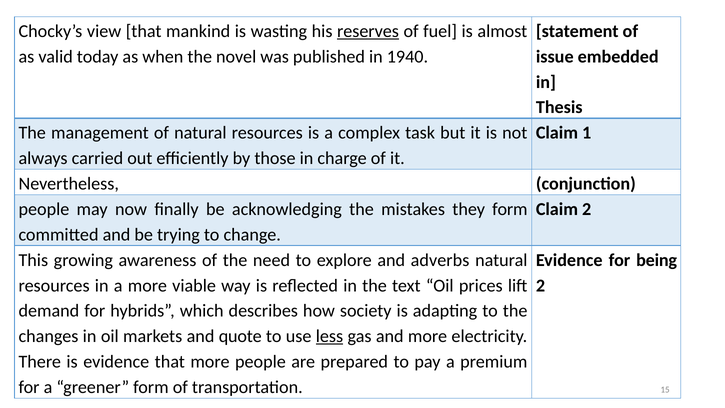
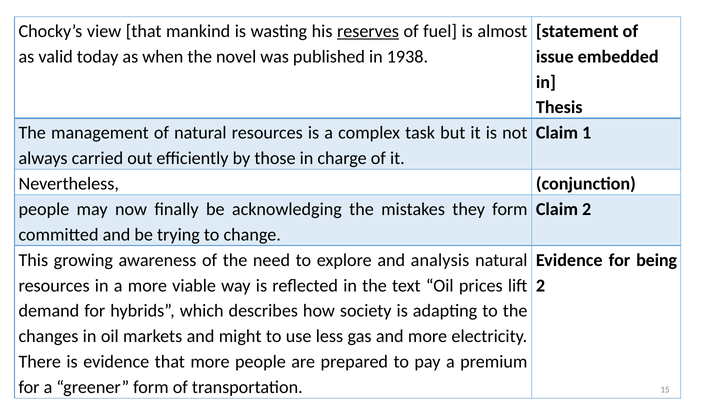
1940: 1940 -> 1938
adverbs: adverbs -> analysis
quote: quote -> might
less underline: present -> none
